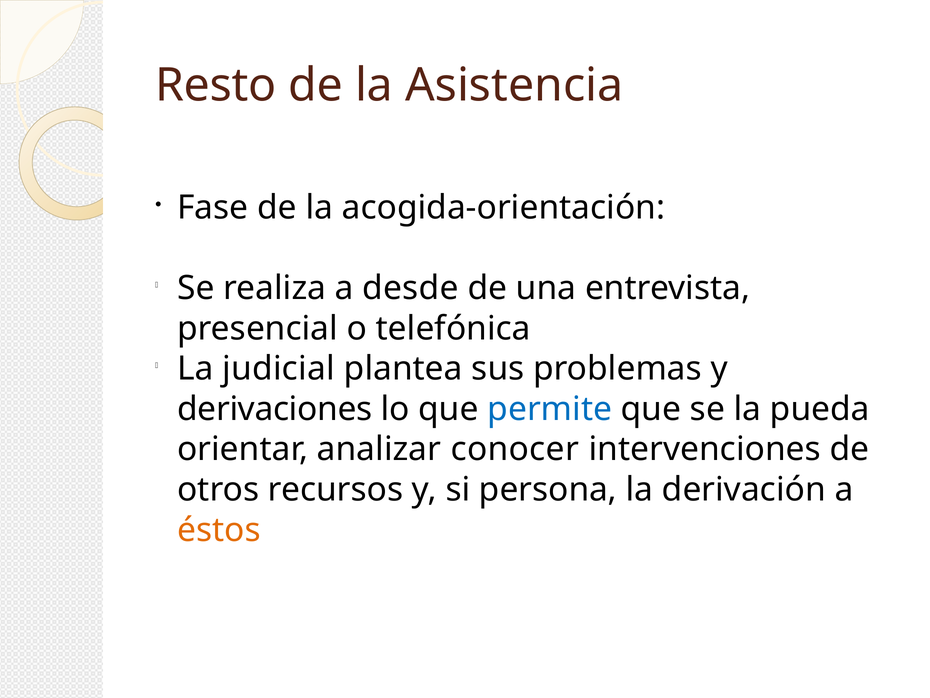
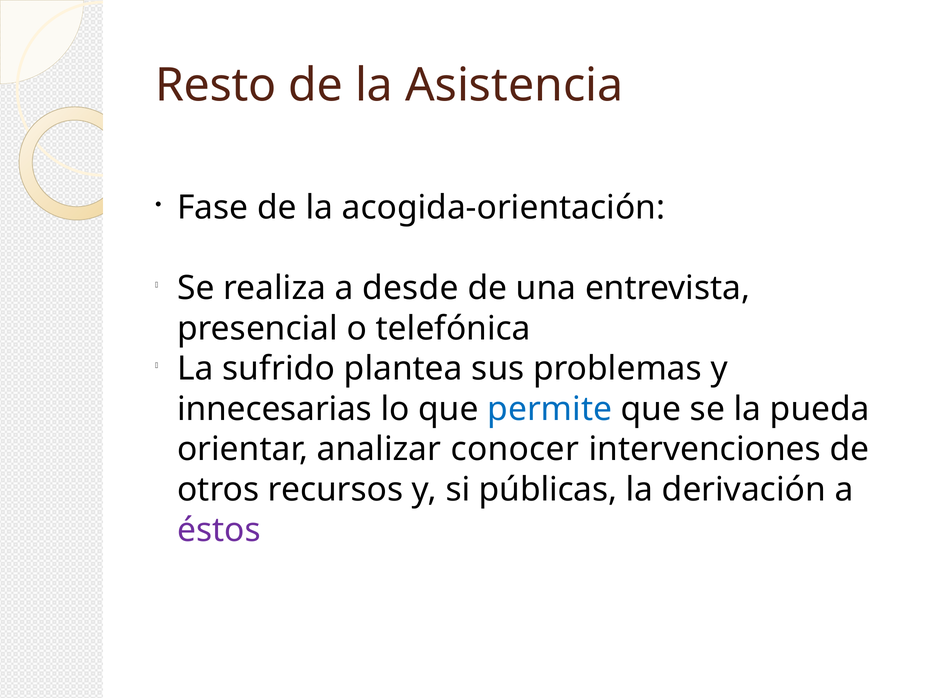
judicial: judicial -> sufrido
derivaciones: derivaciones -> innecesarias
persona: persona -> públicas
éstos colour: orange -> purple
